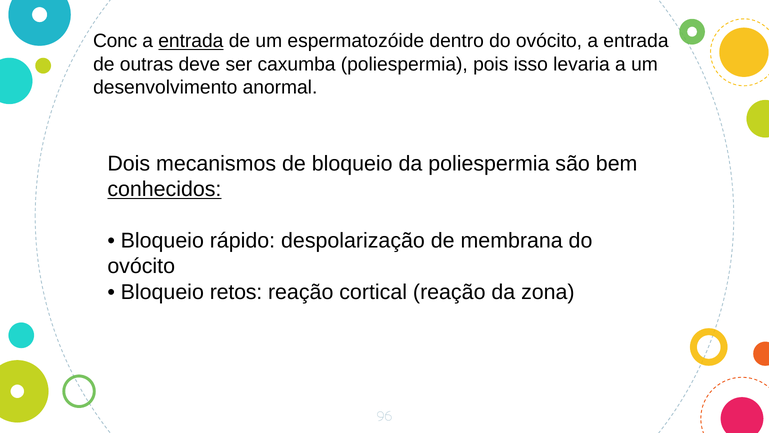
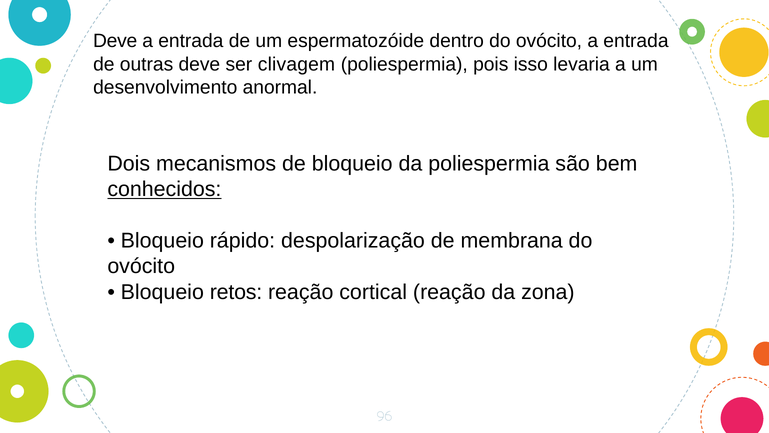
Conc at (115, 41): Conc -> Deve
entrada at (191, 41) underline: present -> none
caxumba: caxumba -> clivagem
